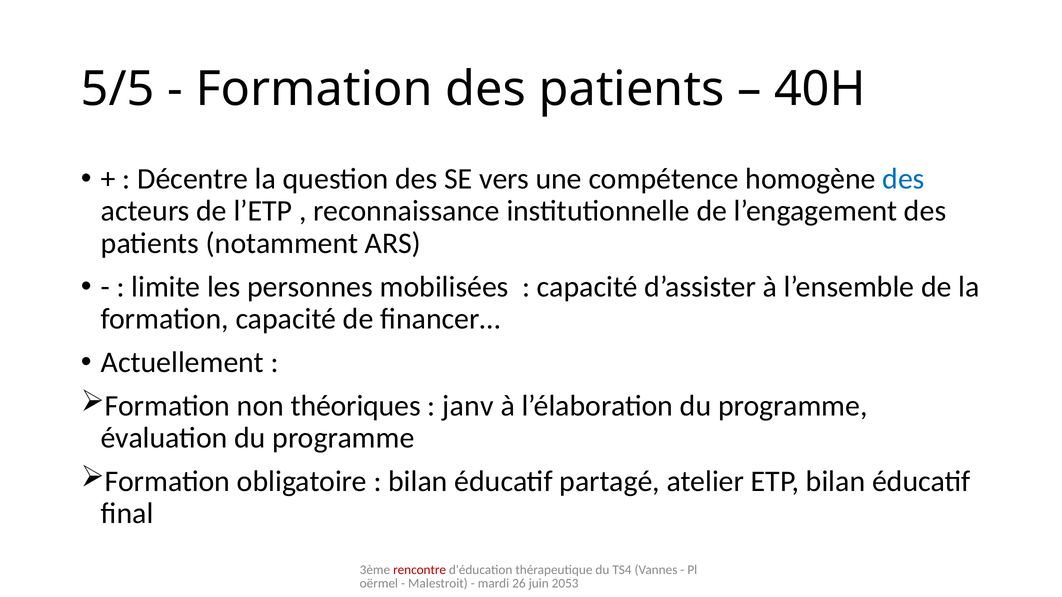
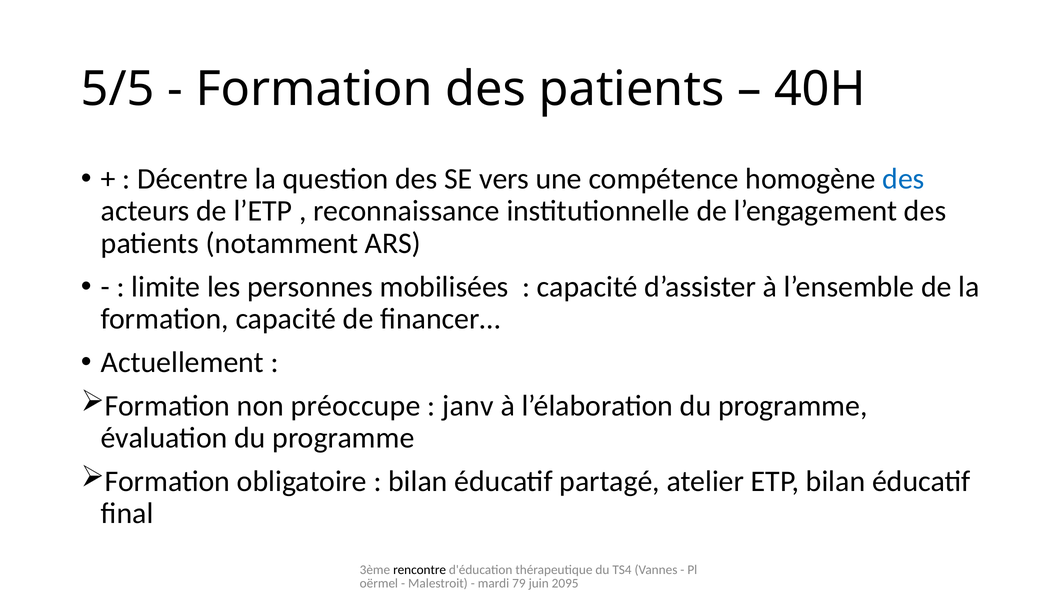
théoriques: théoriques -> préoccupe
rencontre colour: red -> black
26: 26 -> 79
2053: 2053 -> 2095
